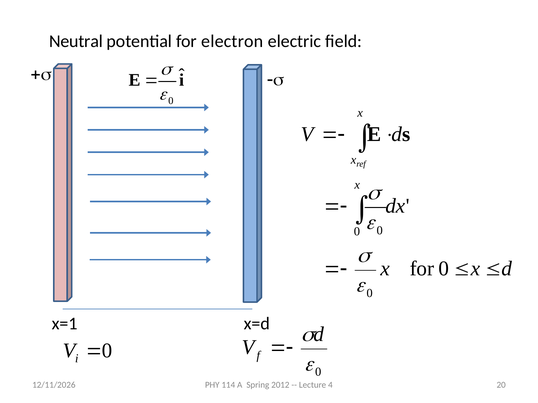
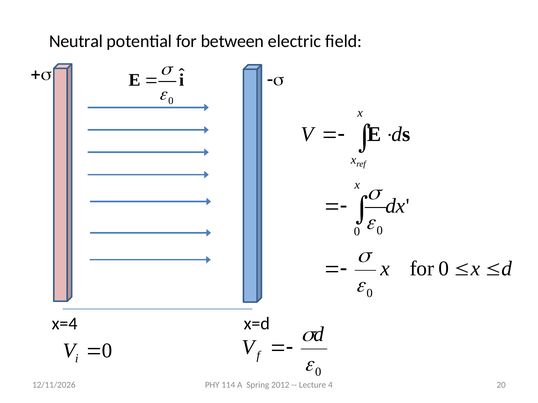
electron: electron -> between
x=1: x=1 -> x=4
